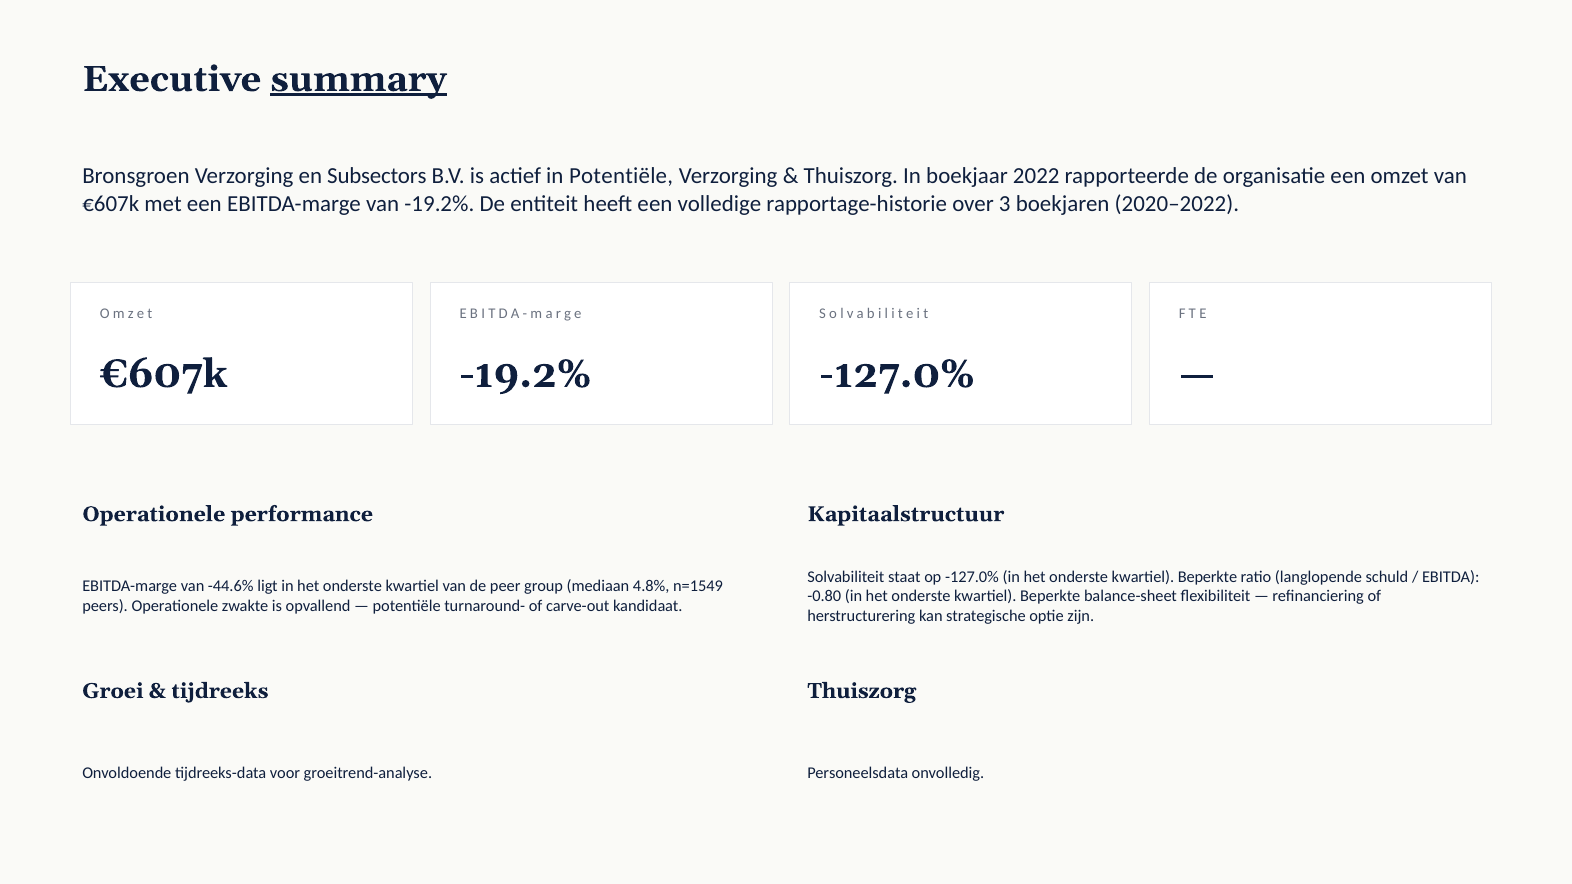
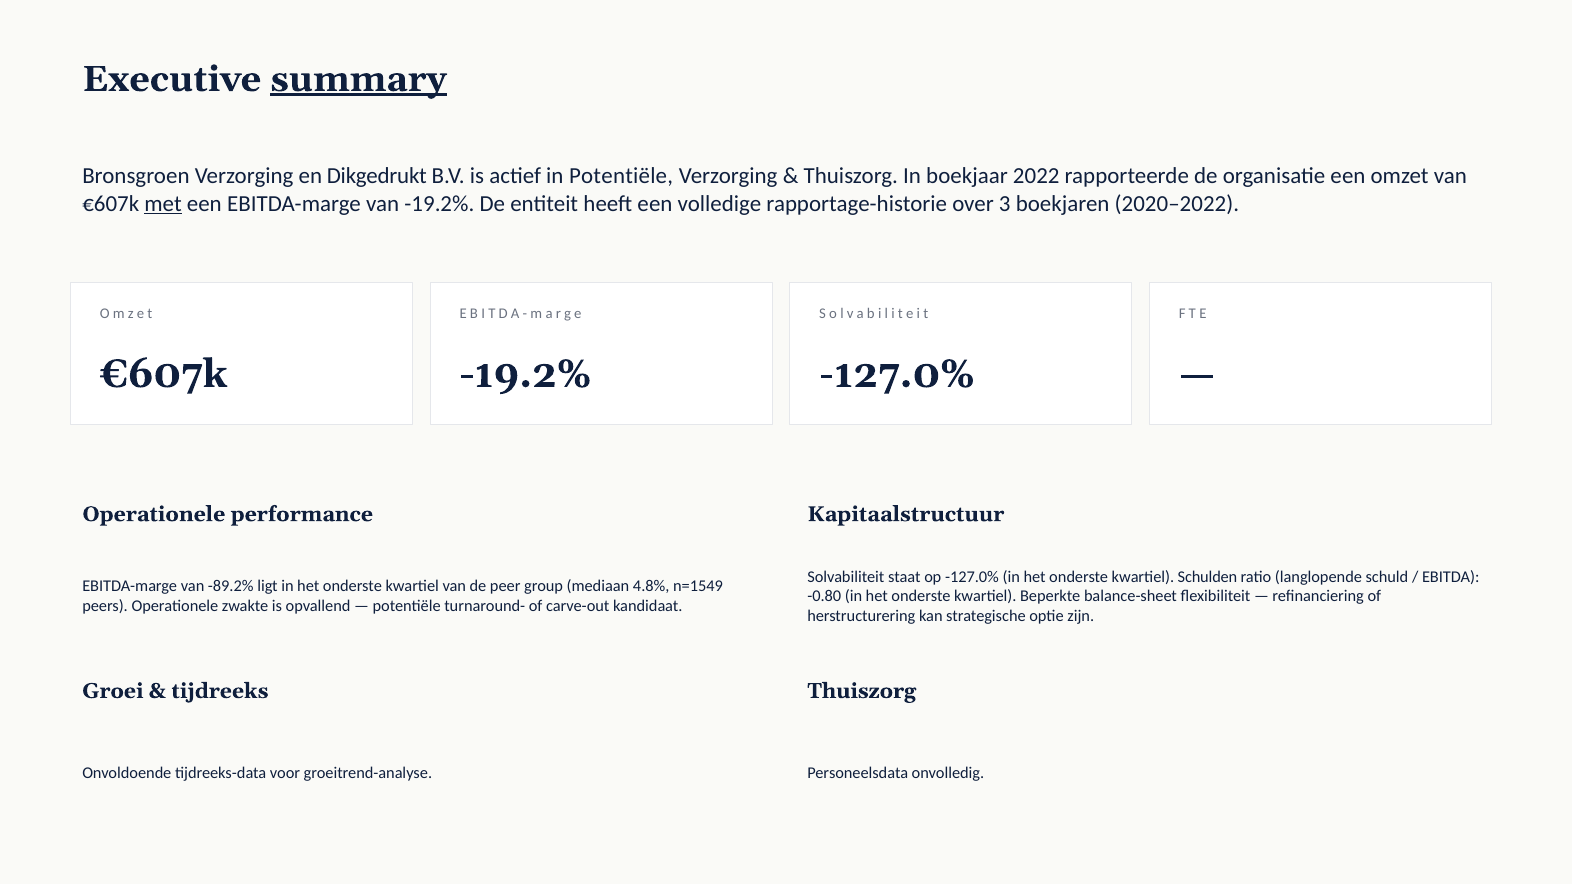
Subsectors: Subsectors -> Dikgedrukt
met underline: none -> present
Beperkte at (1207, 577): Beperkte -> Schulden
-44.6%: -44.6% -> -89.2%
